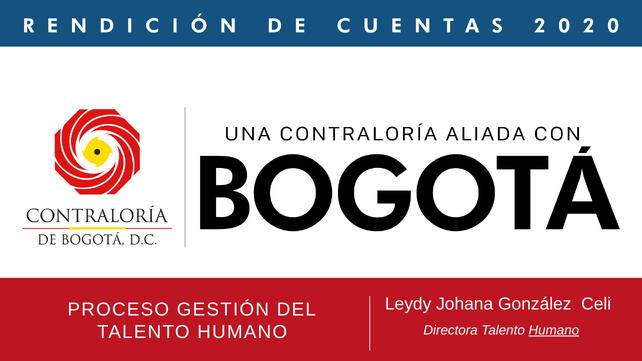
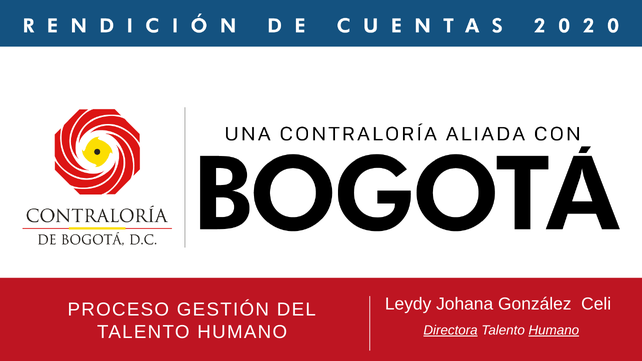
Directora underline: none -> present
